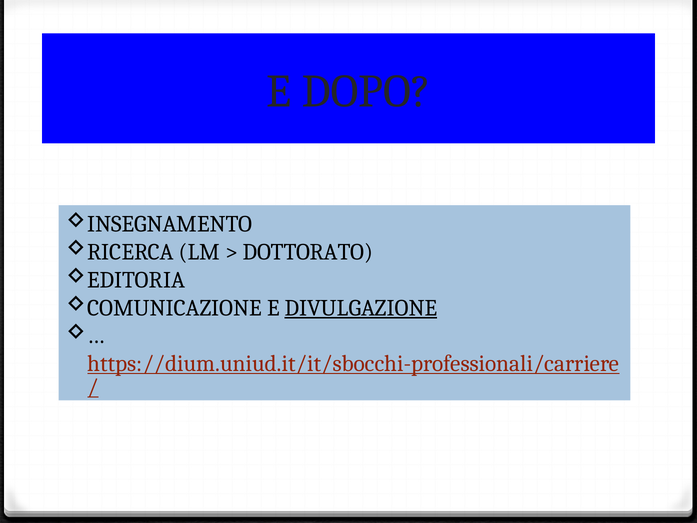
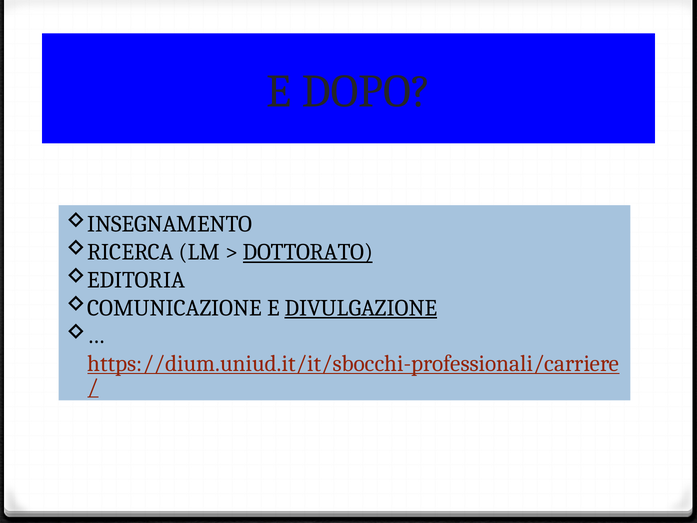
DOTTORATO underline: none -> present
